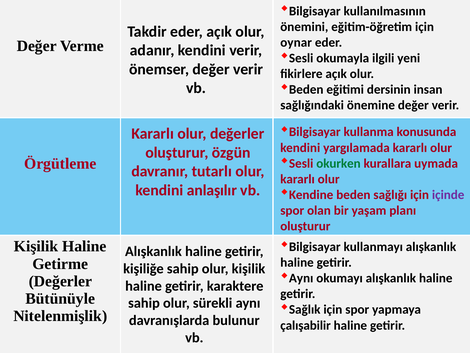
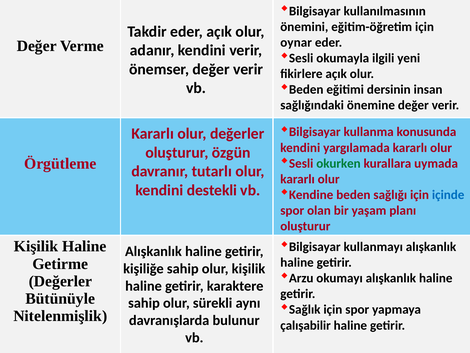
anlaşılır: anlaşılır -> destekli
içinde colour: purple -> blue
Aynı at (301, 278): Aynı -> Arzu
